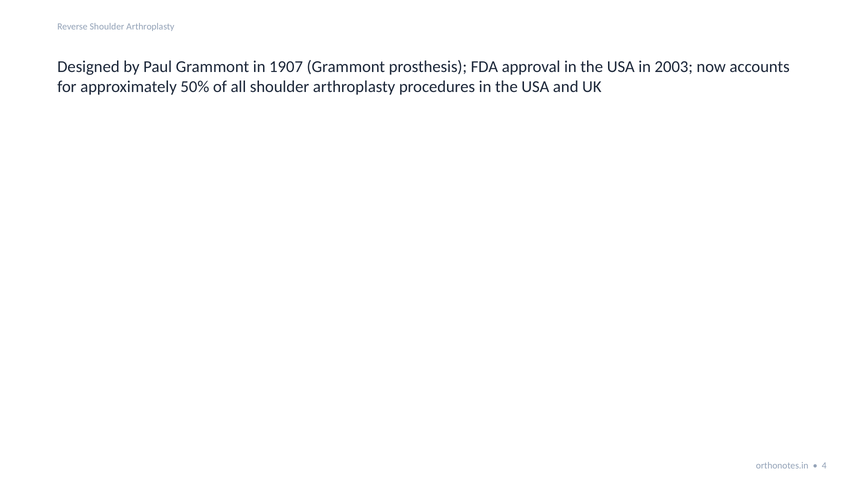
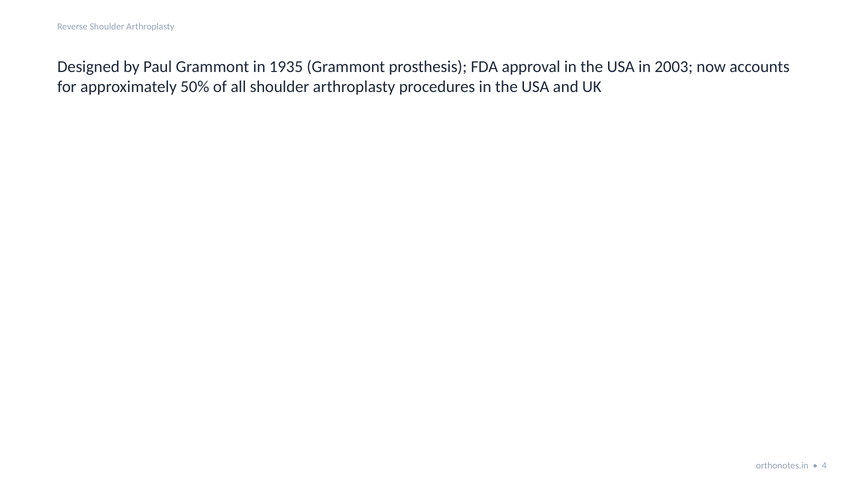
1907: 1907 -> 1935
